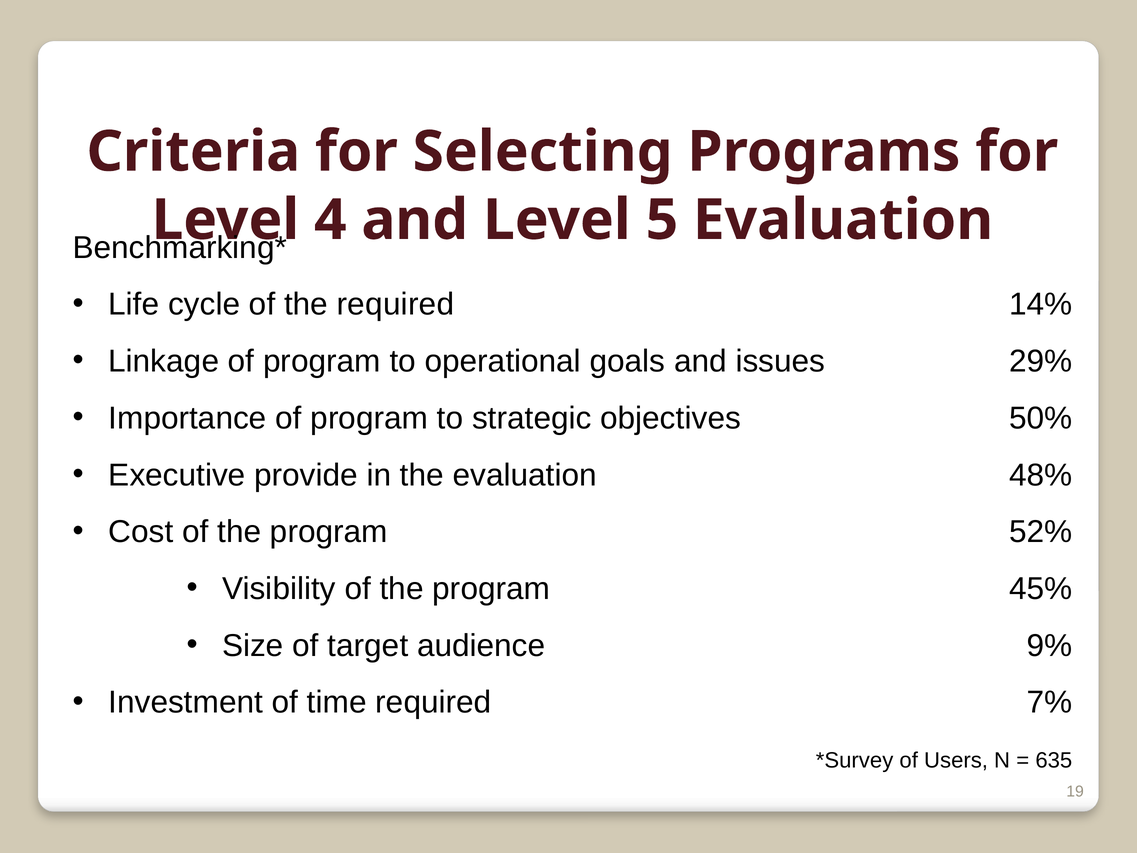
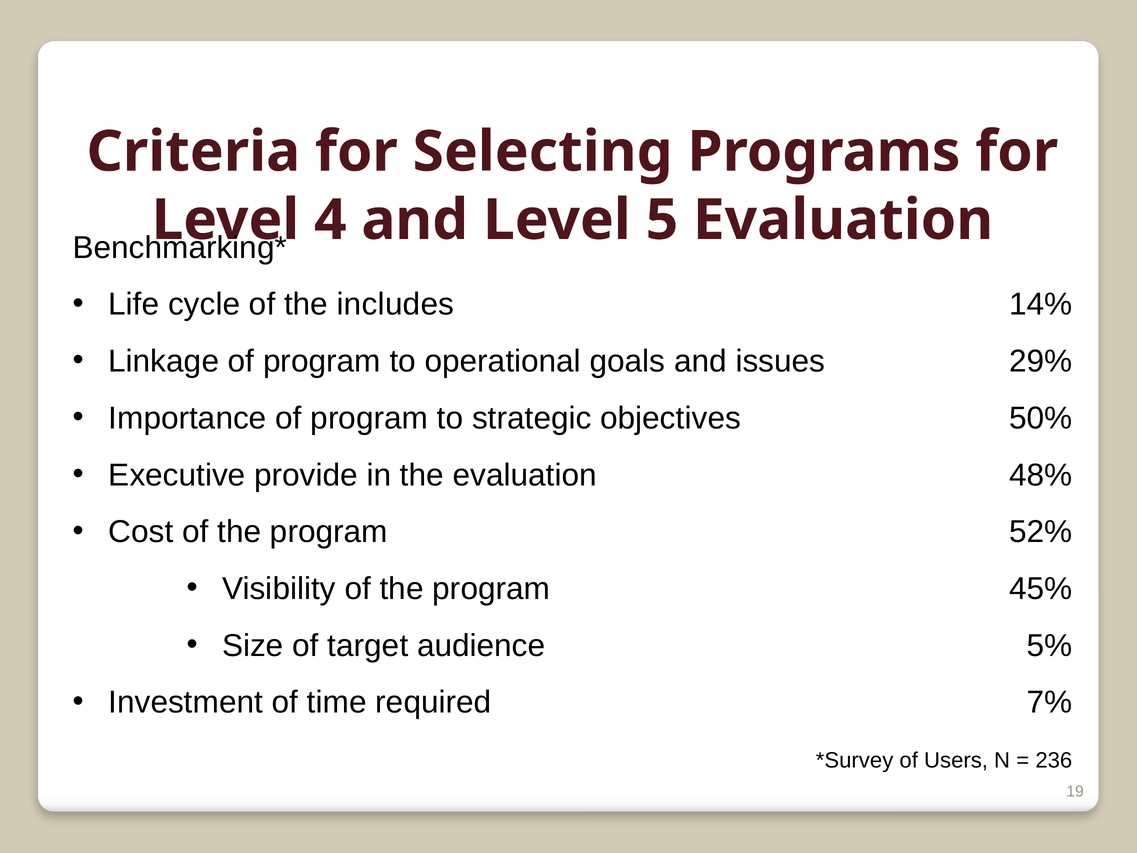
the required: required -> includes
9%: 9% -> 5%
635: 635 -> 236
